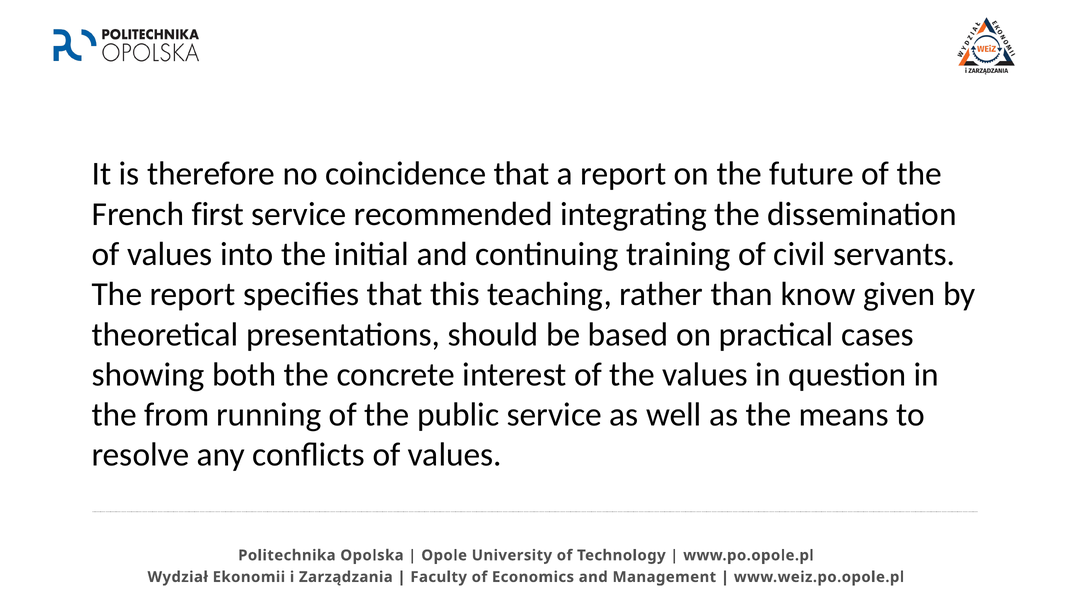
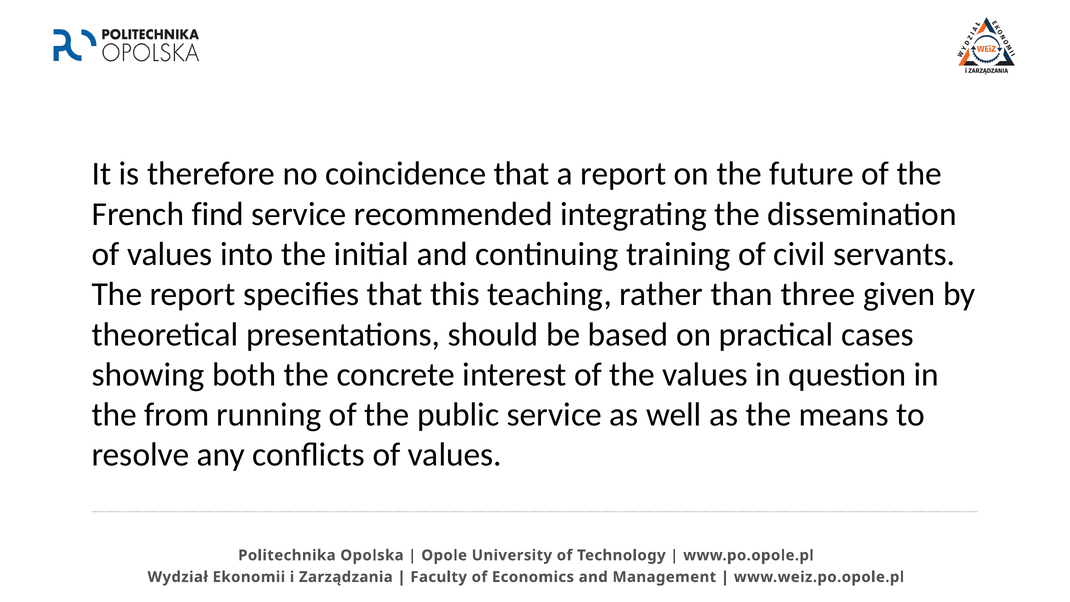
first: first -> find
know: know -> three
